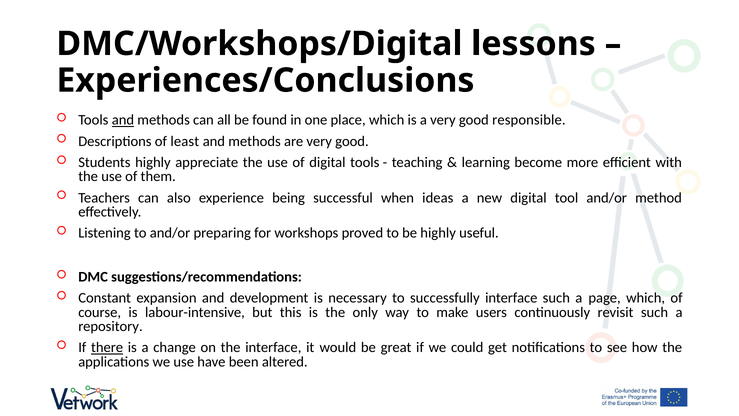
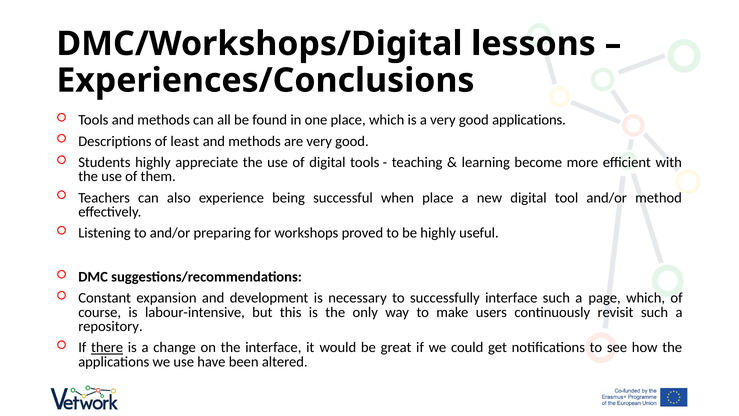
and at (123, 120) underline: present -> none
good responsible: responsible -> applications
when ideas: ideas -> place
